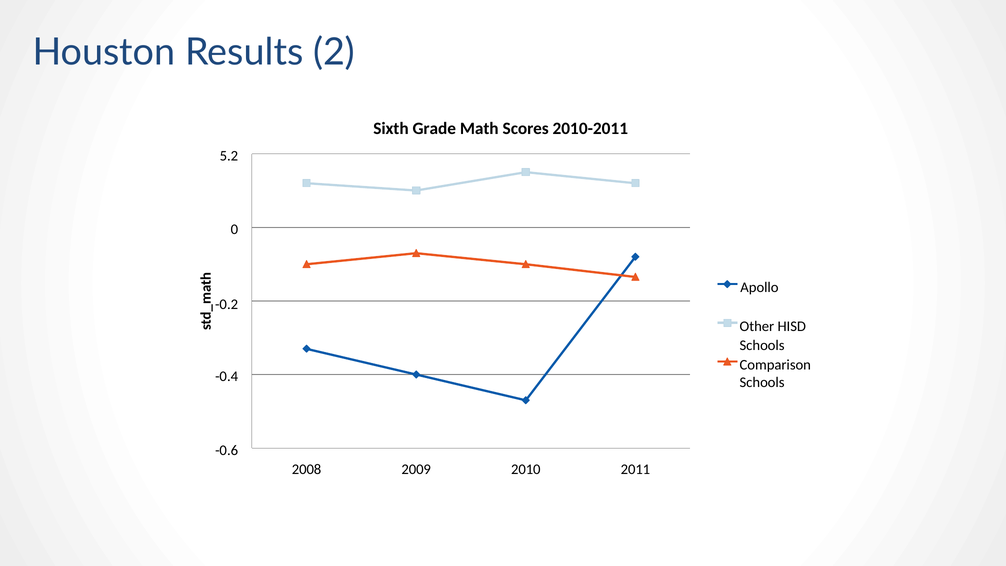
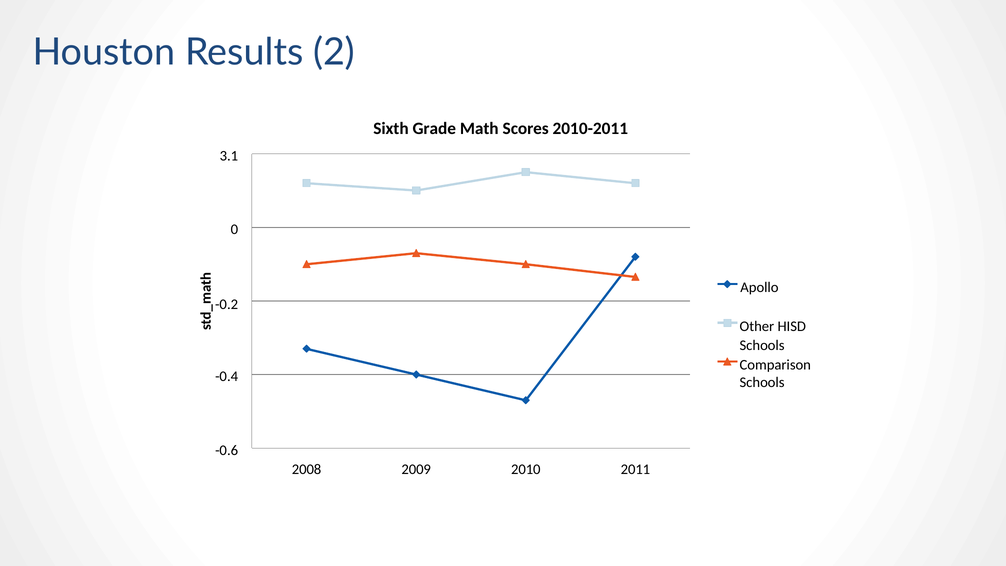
5.2: 5.2 -> 3.1
